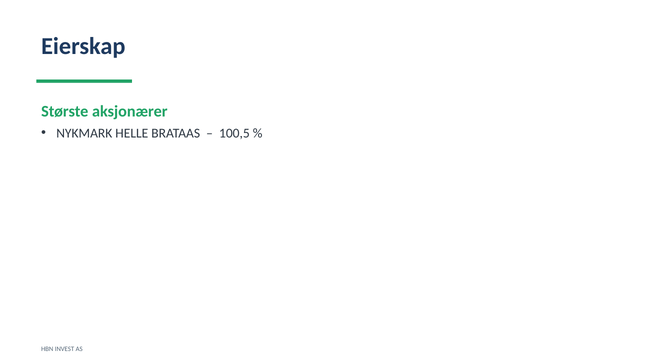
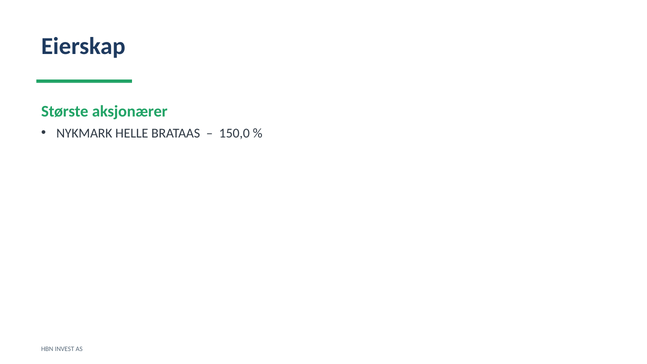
100,5: 100,5 -> 150,0
